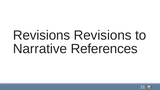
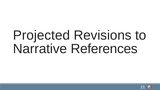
Revisions at (42, 35): Revisions -> Projected
